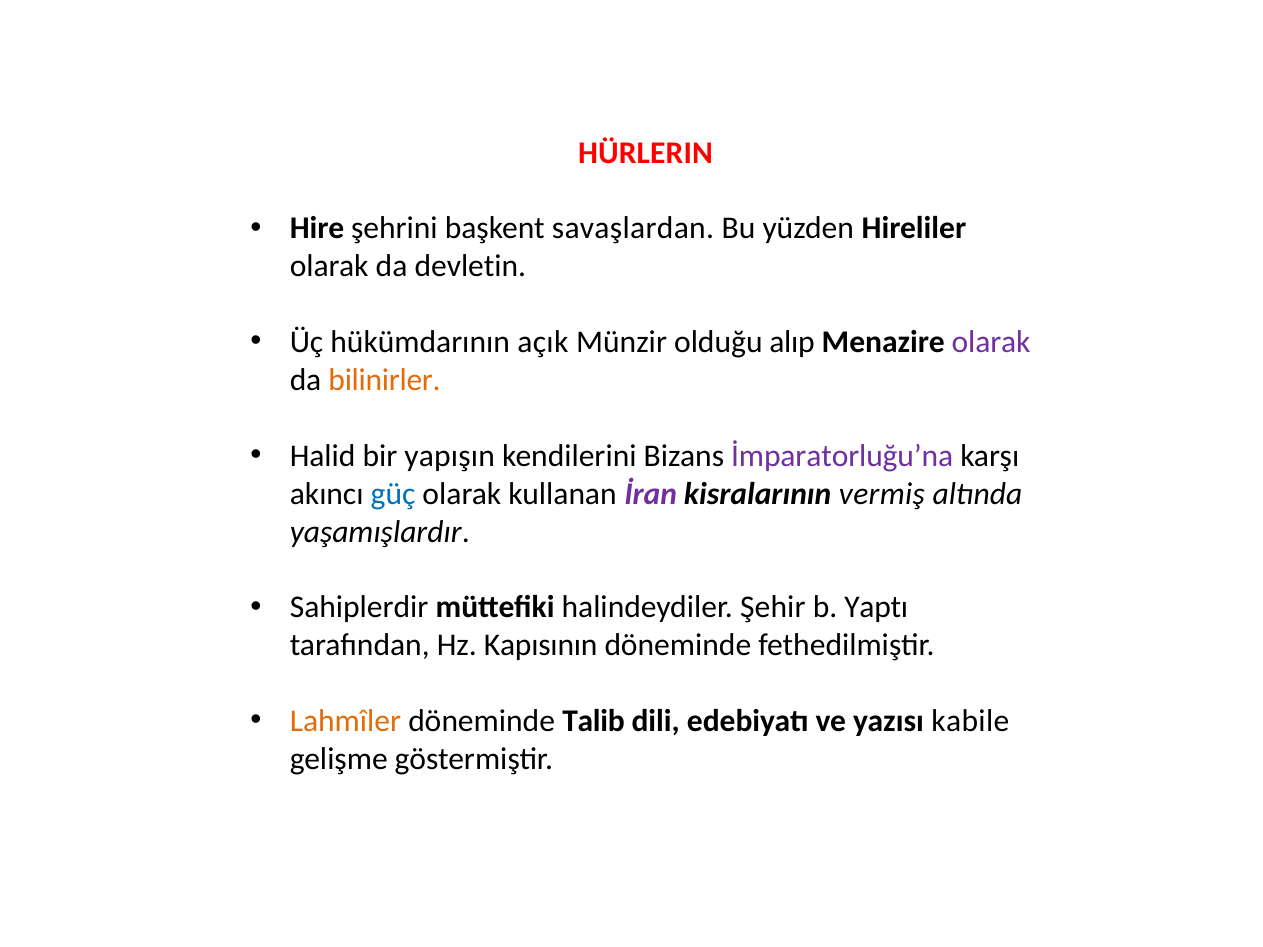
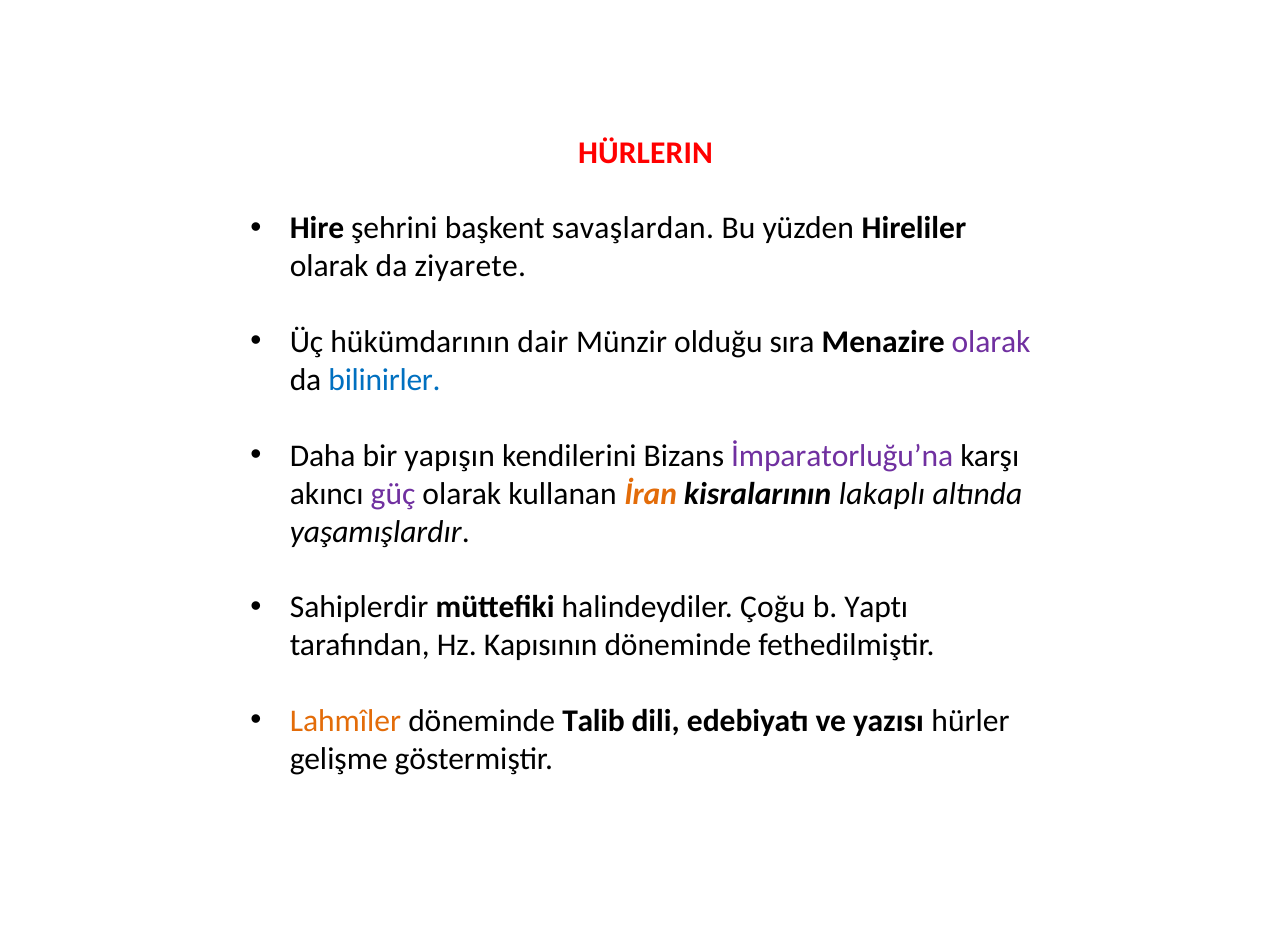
devletin: devletin -> ziyarete
açık: açık -> dair
alıp: alıp -> sıra
bilinirler colour: orange -> blue
Halid: Halid -> Daha
güç colour: blue -> purple
İran colour: purple -> orange
vermiş: vermiş -> lakaplı
Şehir: Şehir -> Çoğu
kabile: kabile -> hürler
